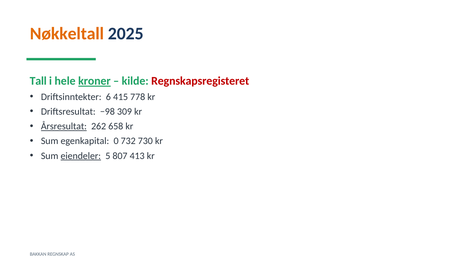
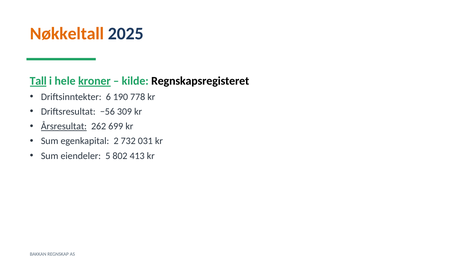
Tall underline: none -> present
Regnskapsregisteret colour: red -> black
415: 415 -> 190
−98: −98 -> −56
658: 658 -> 699
0: 0 -> 2
730: 730 -> 031
eiendeler underline: present -> none
807: 807 -> 802
